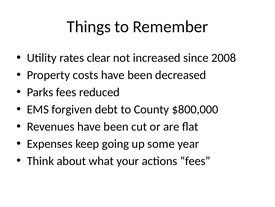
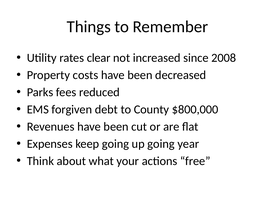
up some: some -> going
actions fees: fees -> free
